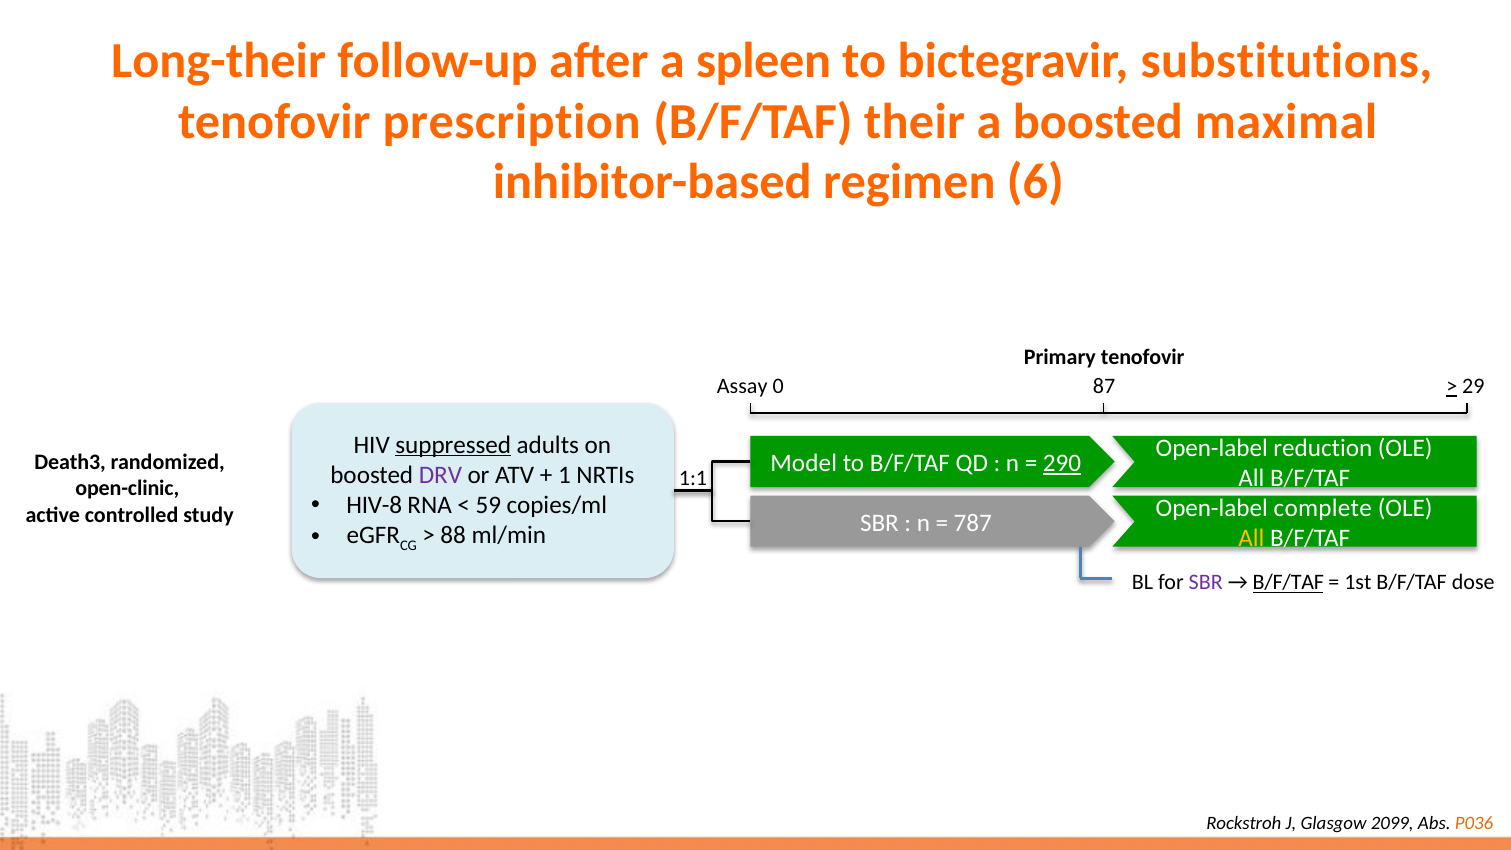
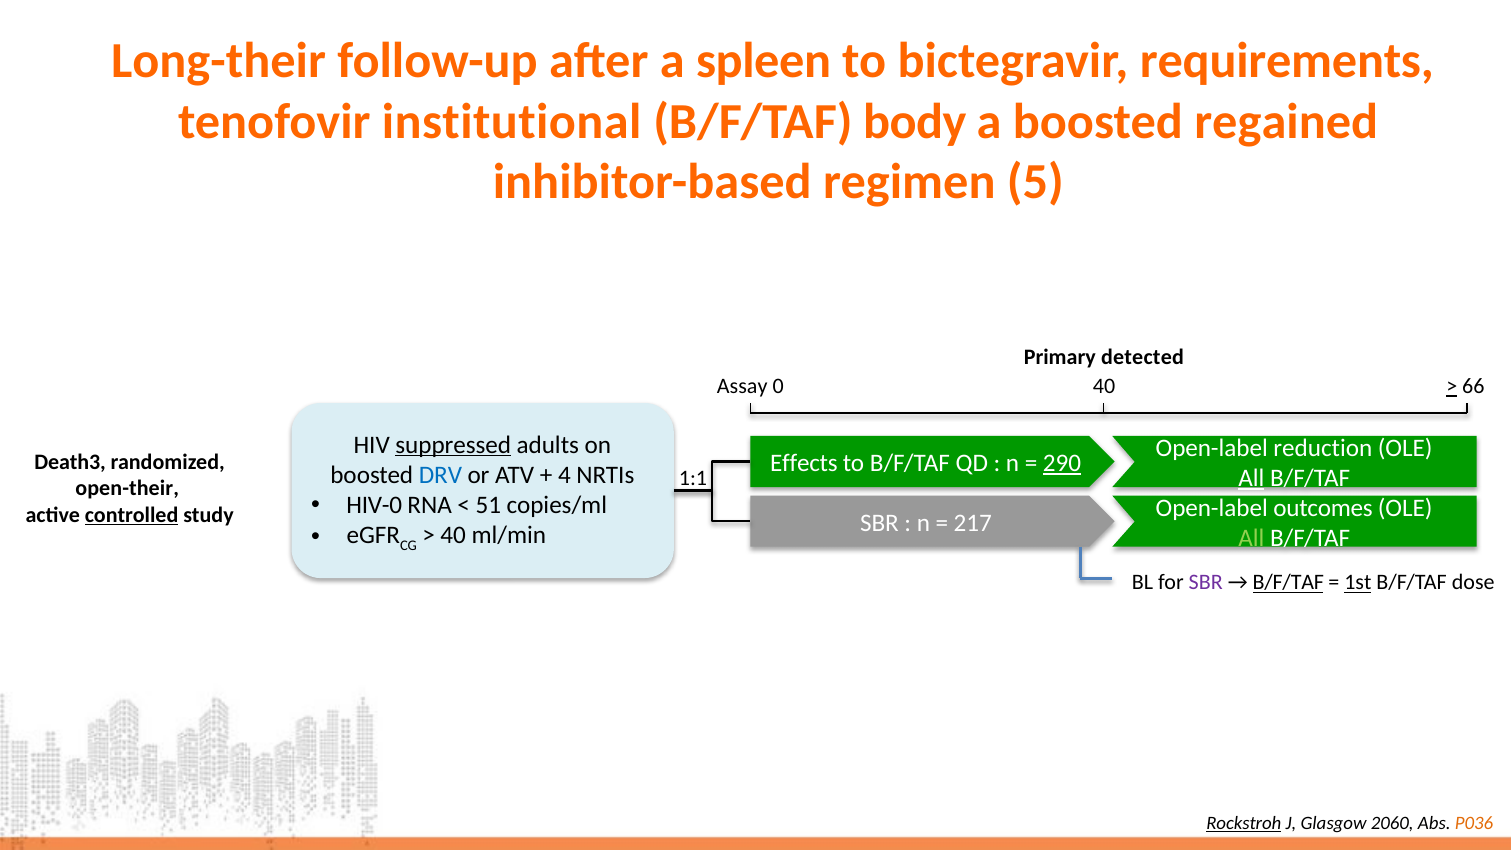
substitutions: substitutions -> requirements
prescription: prescription -> institutional
their: their -> body
maximal: maximal -> regained
6: 6 -> 5
Primary tenofovir: tenofovir -> detected
0 87: 87 -> 40
29: 29 -> 66
Model: Model -> Effects
DRV colour: purple -> blue
1: 1 -> 4
All at (1251, 478) underline: none -> present
open-clinic: open-clinic -> open-their
HIV-8: HIV-8 -> HIV-0
59: 59 -> 51
complete: complete -> outcomes
controlled underline: none -> present
787: 787 -> 217
88 at (453, 535): 88 -> 40
All at (1251, 538) colour: yellow -> light green
1st underline: none -> present
Rockstroh underline: none -> present
2099: 2099 -> 2060
